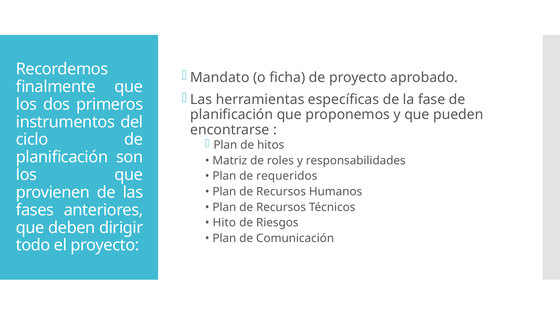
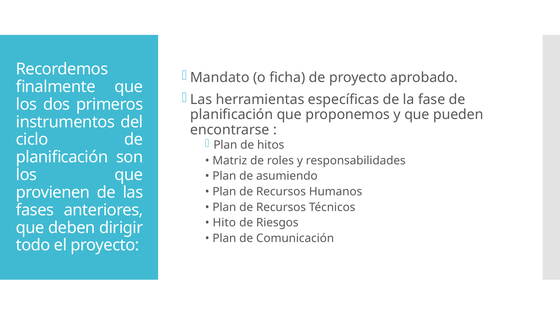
requeridos: requeridos -> asumiendo
